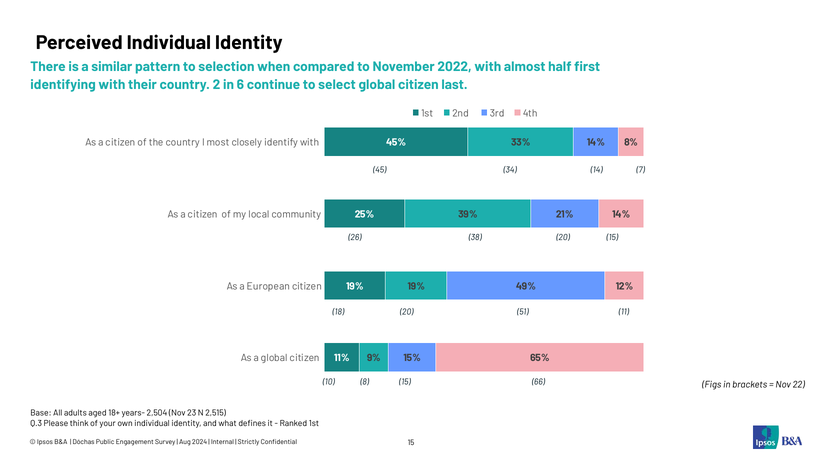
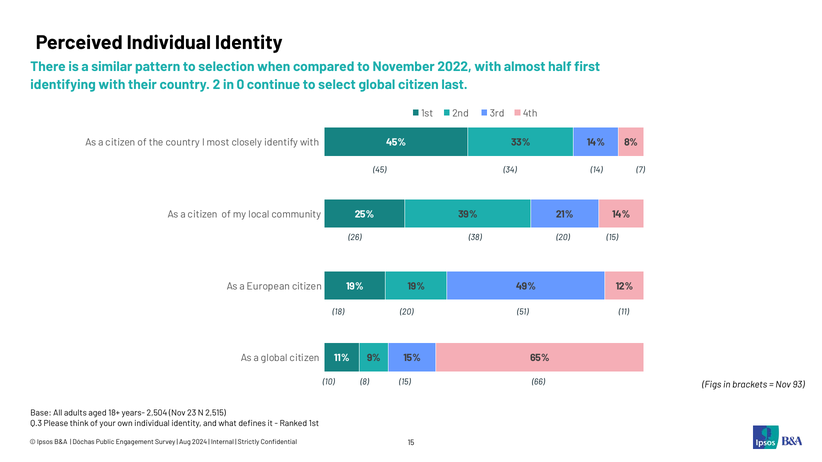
6: 6 -> 0
22: 22 -> 93
